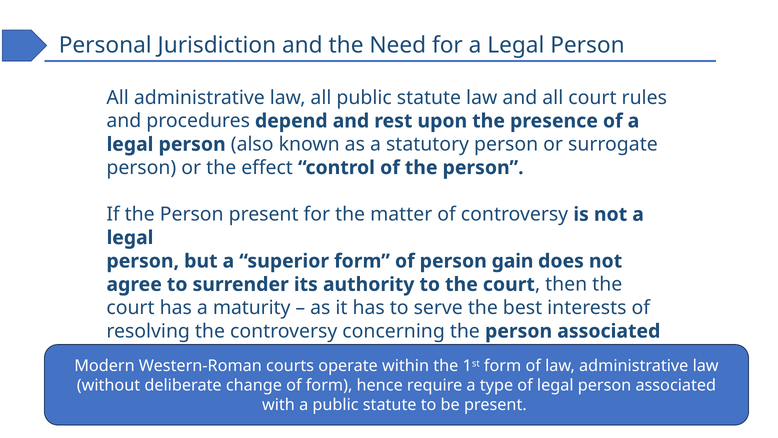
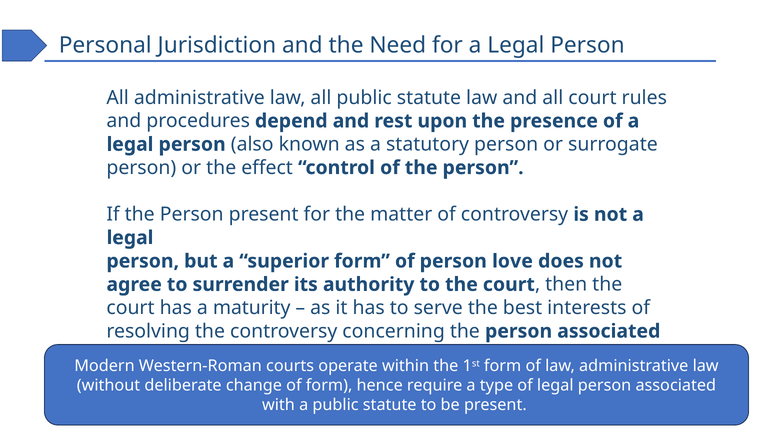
gain: gain -> love
